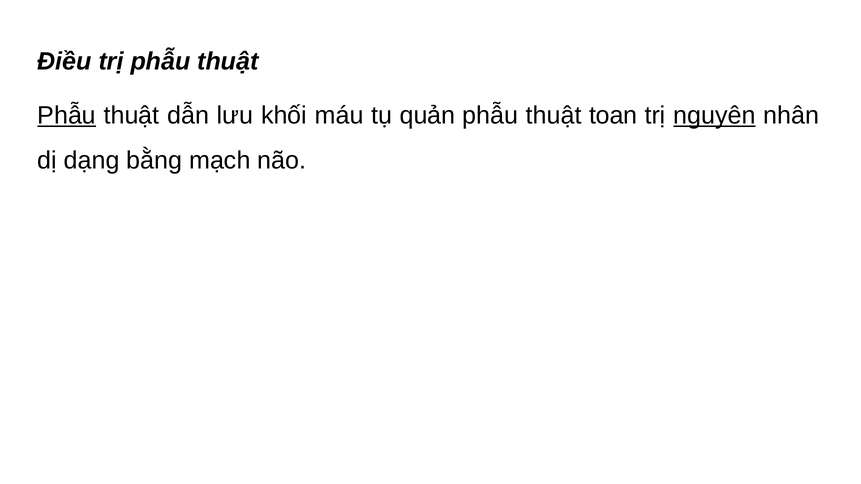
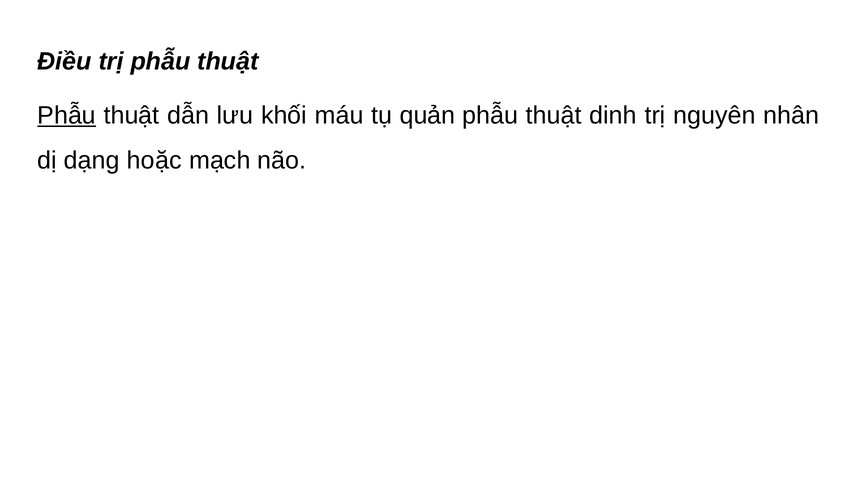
toan: toan -> dinh
nguyên underline: present -> none
bằng: bằng -> hoặc
